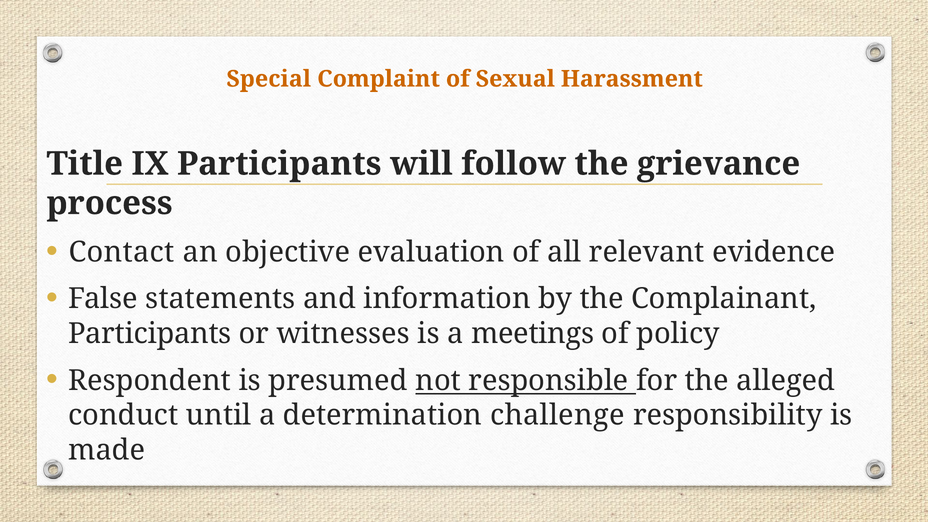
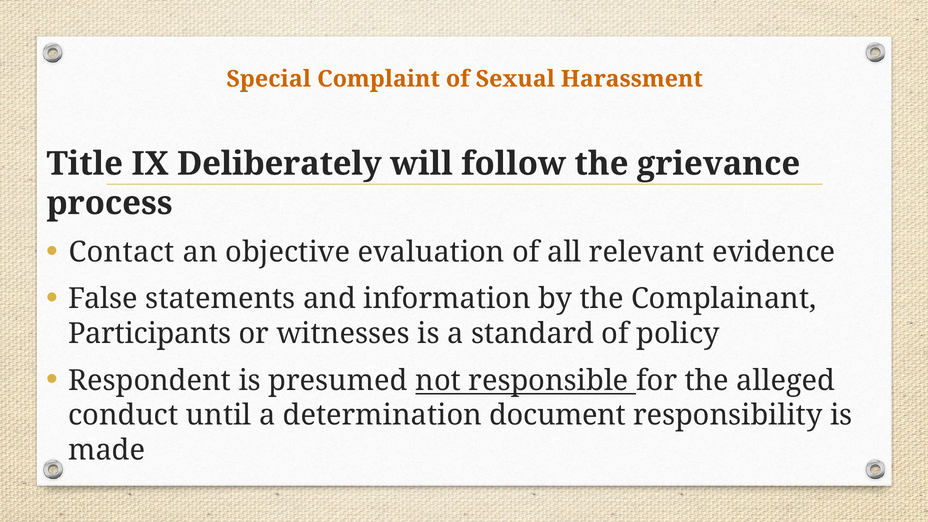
IX Participants: Participants -> Deliberately
meetings: meetings -> standard
challenge: challenge -> document
